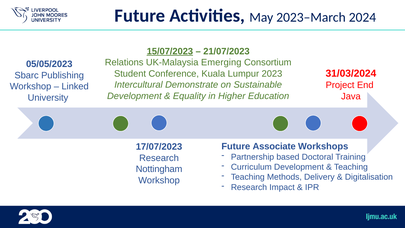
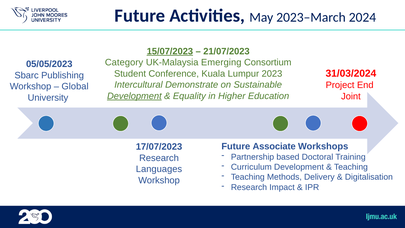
Relations: Relations -> Category
Linked: Linked -> Global
Development at (134, 96) underline: none -> present
Java: Java -> Joint
Nottingham: Nottingham -> Languages
